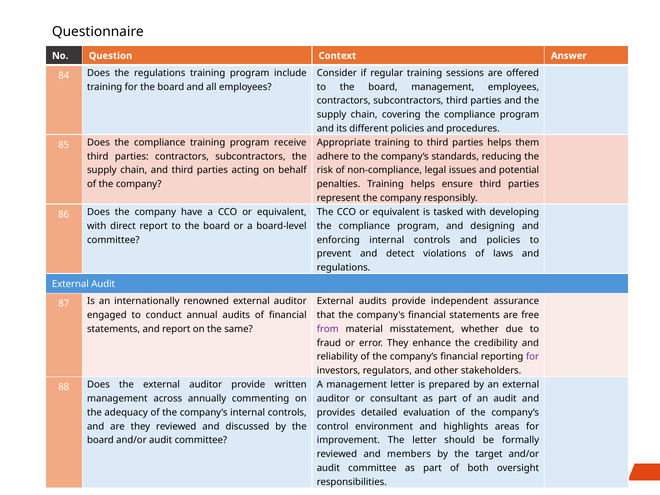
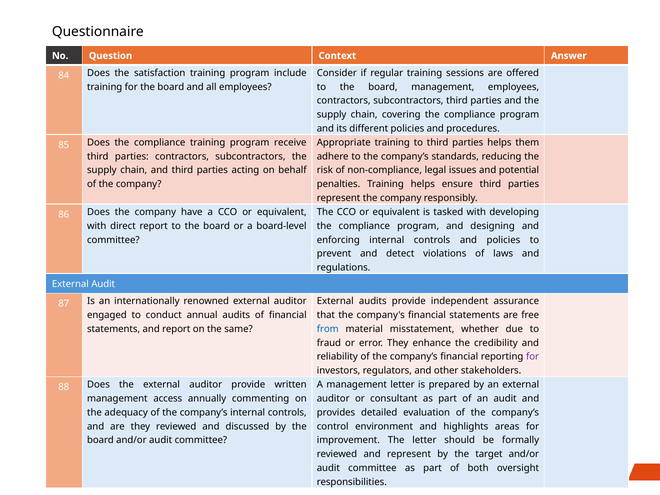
the regulations: regulations -> satisfaction
from colour: purple -> blue
across: across -> access
and members: members -> represent
